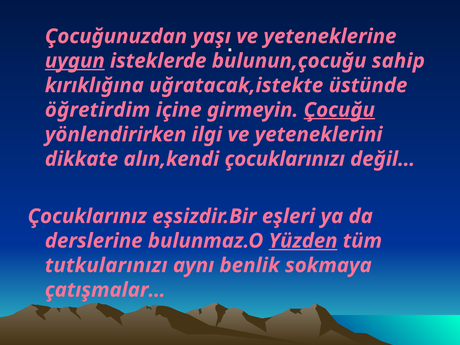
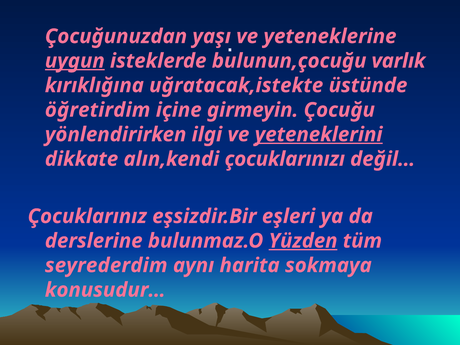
sahip: sahip -> varlık
Çocuğu underline: present -> none
yeteneklerini underline: none -> present
tutkularınızı: tutkularınızı -> seyrederdim
benlik: benlik -> harita
çatışmalar…: çatışmalar… -> konusudur…
